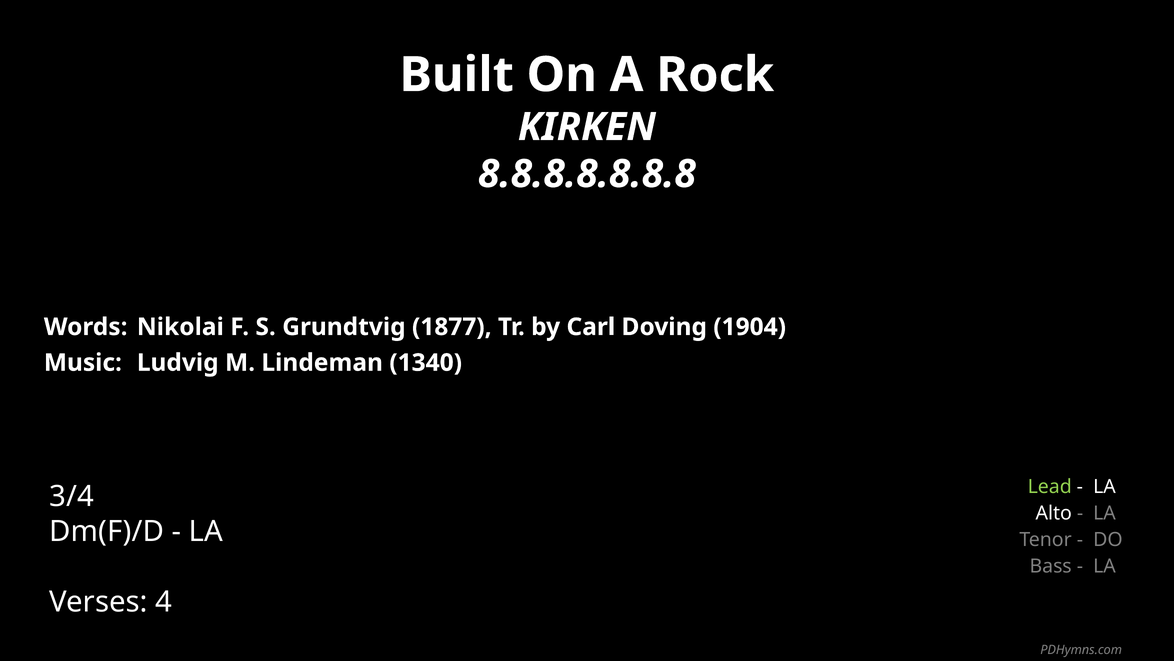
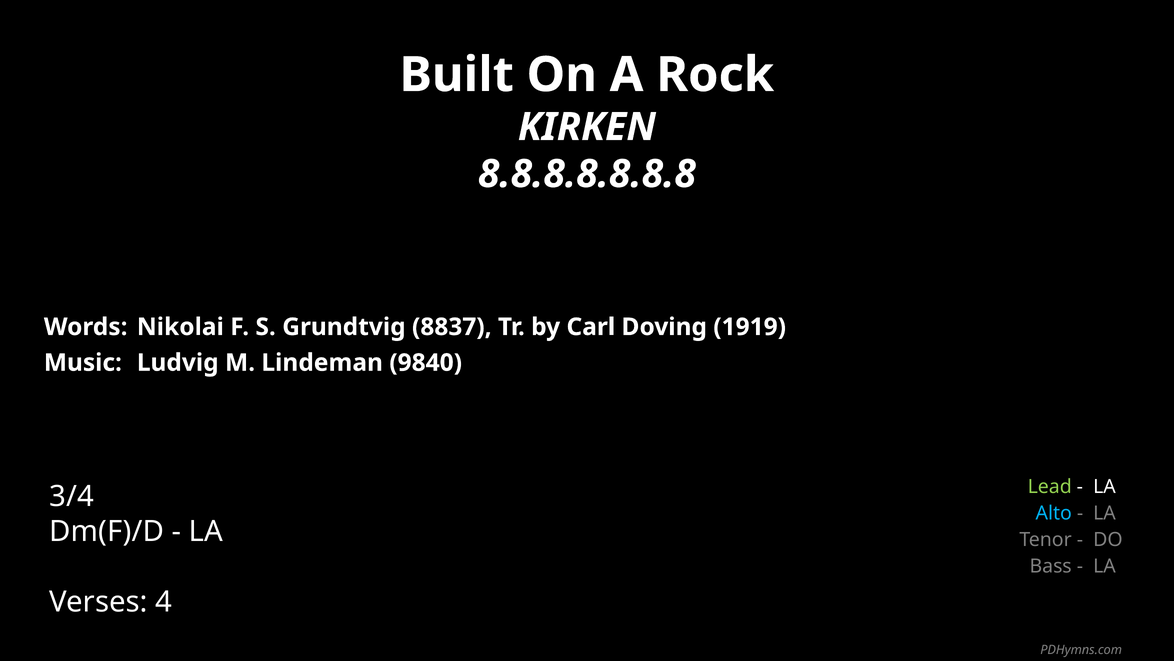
1877: 1877 -> 8837
1904: 1904 -> 1919
1340: 1340 -> 9840
Alto colour: white -> light blue
